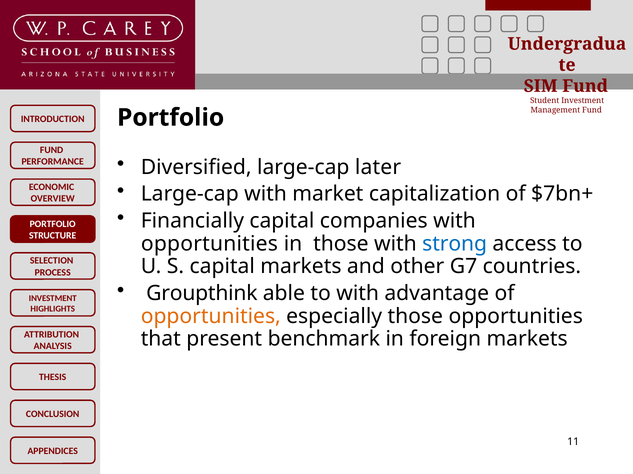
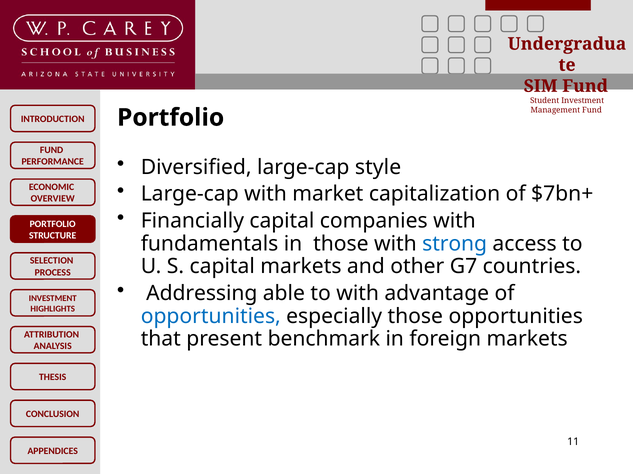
later: later -> style
opportunities at (209, 244): opportunities -> fundamentals
Groupthink: Groupthink -> Addressing
opportunities at (211, 317) colour: orange -> blue
